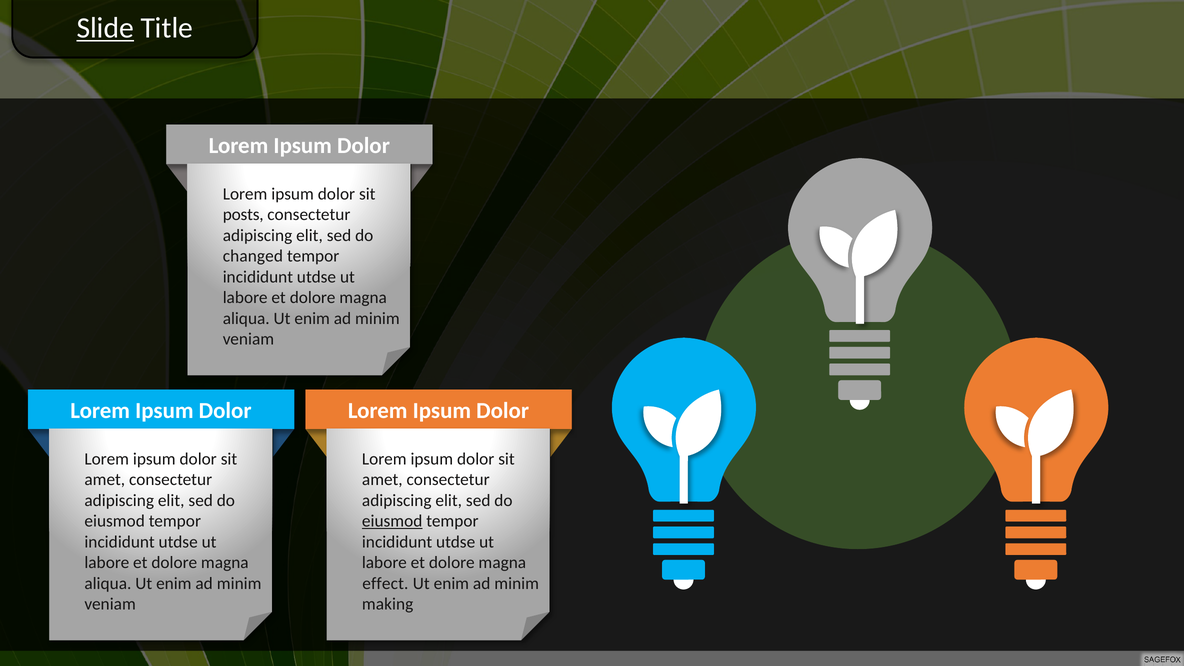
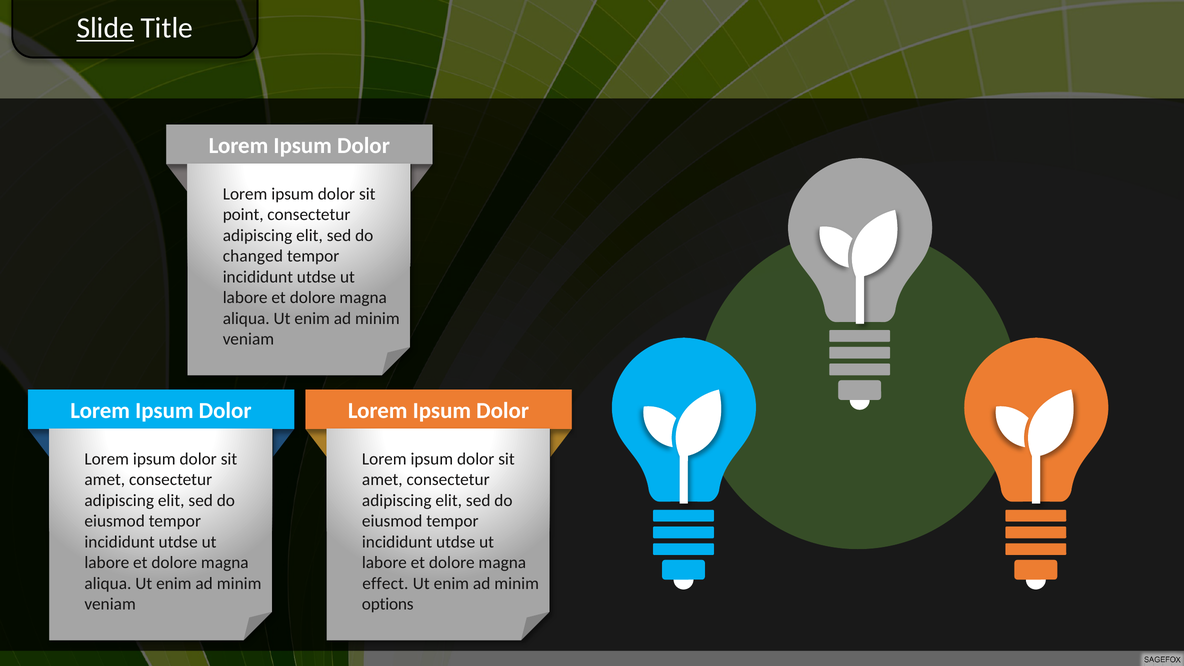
posts: posts -> point
eiusmod at (392, 521) underline: present -> none
making: making -> options
